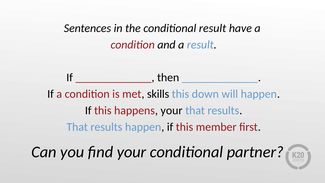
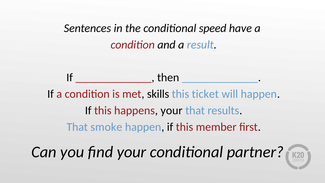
conditional result: result -> speed
down: down -> ticket
results at (106, 127): results -> smoke
